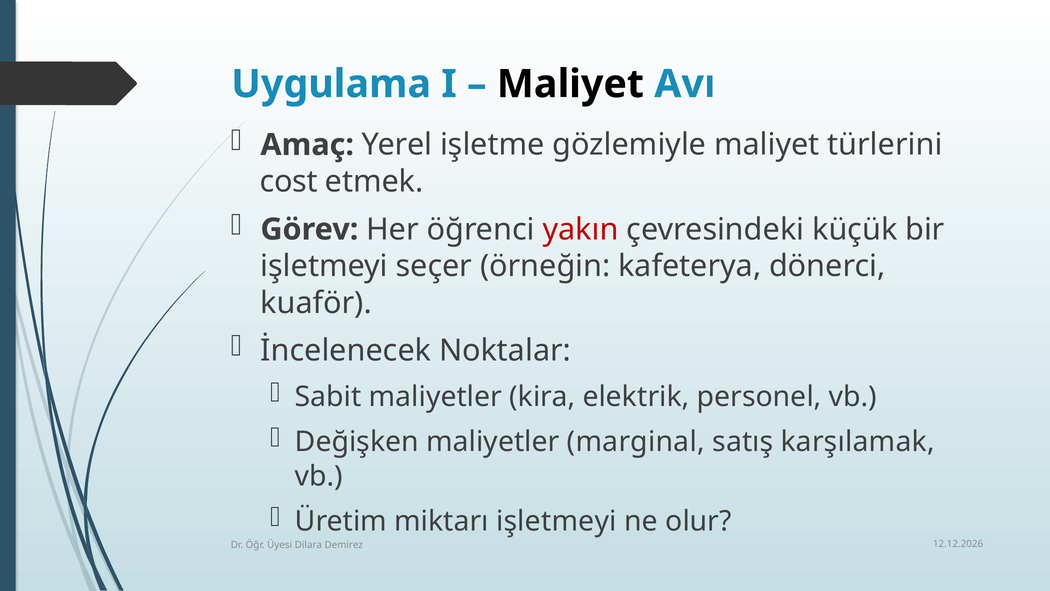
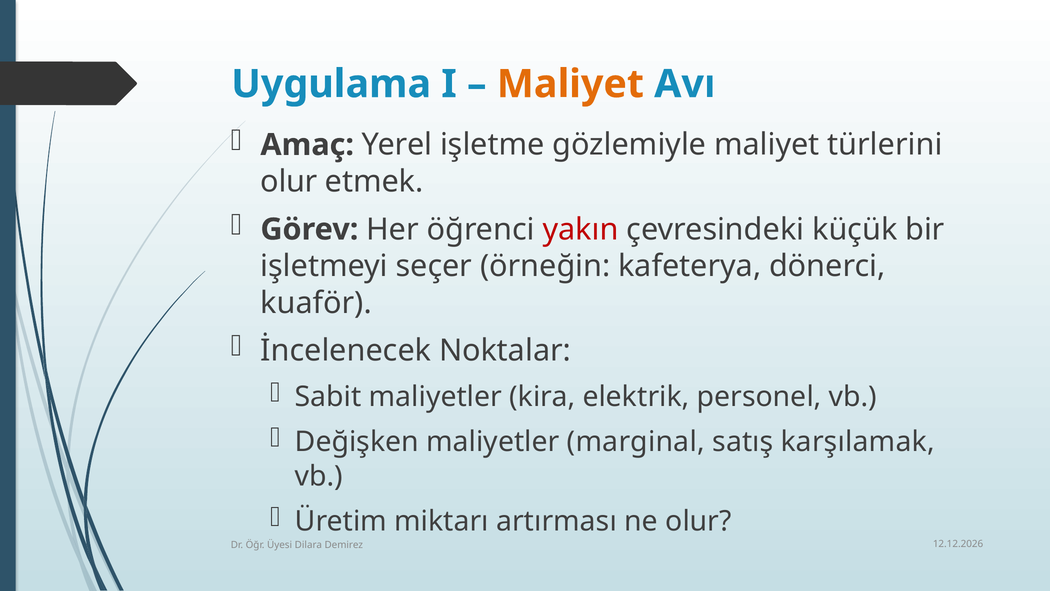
Maliyet at (570, 84) colour: black -> orange
cost at (289, 182): cost -> olur
miktarı işletmeyi: işletmeyi -> artırması
